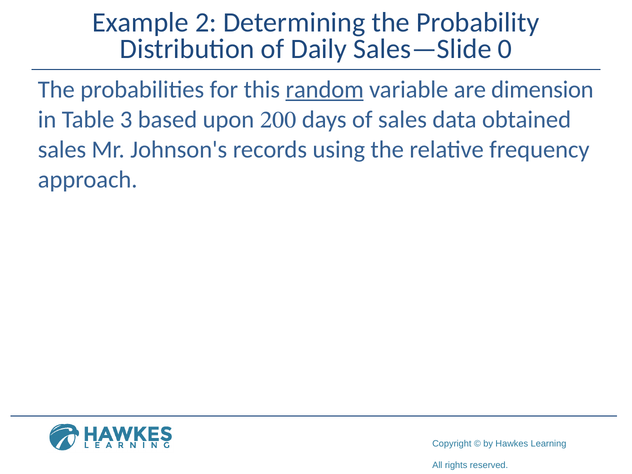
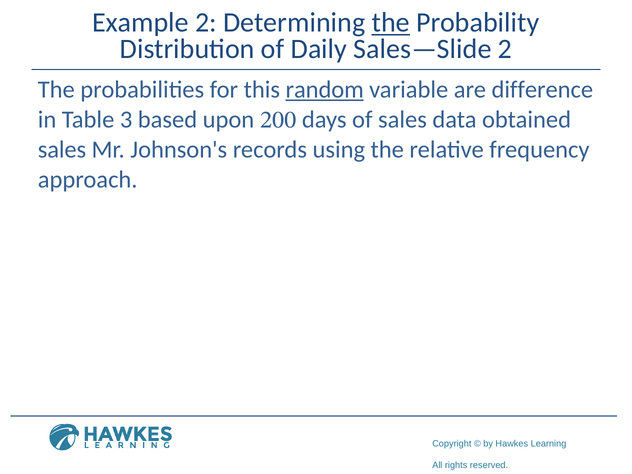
the at (391, 23) underline: none -> present
Sales—Slide 0: 0 -> 2
dimension: dimension -> difference
